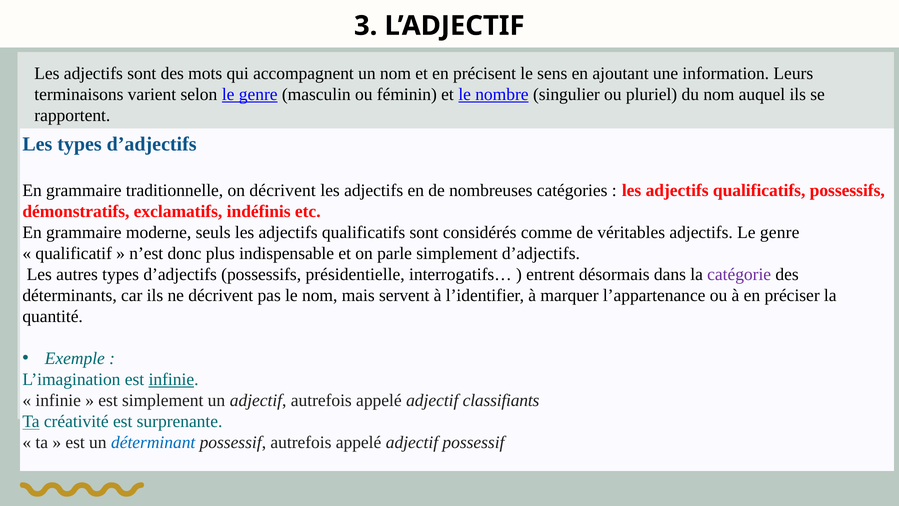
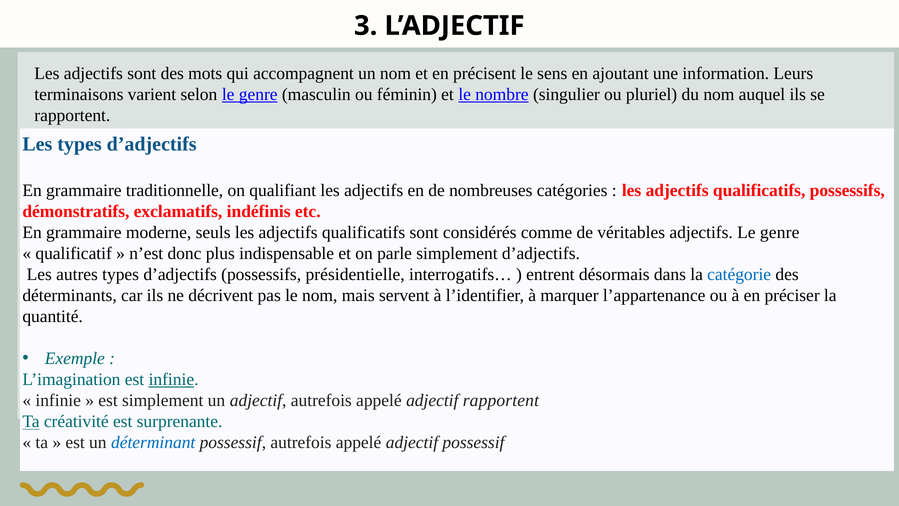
on décrivent: décrivent -> qualifiant
catégorie colour: purple -> blue
adjectif classifiants: classifiants -> rapportent
